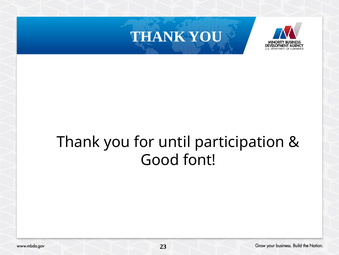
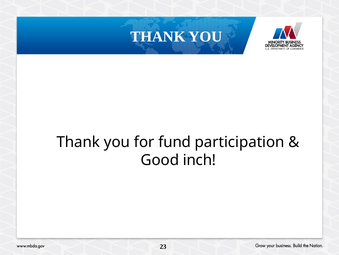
until: until -> fund
font: font -> inch
